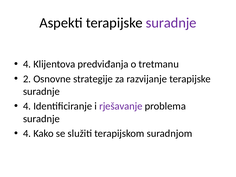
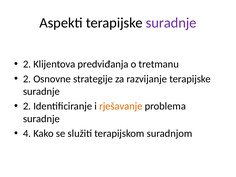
4 at (27, 64): 4 -> 2
4 at (27, 106): 4 -> 2
rješavanje colour: purple -> orange
